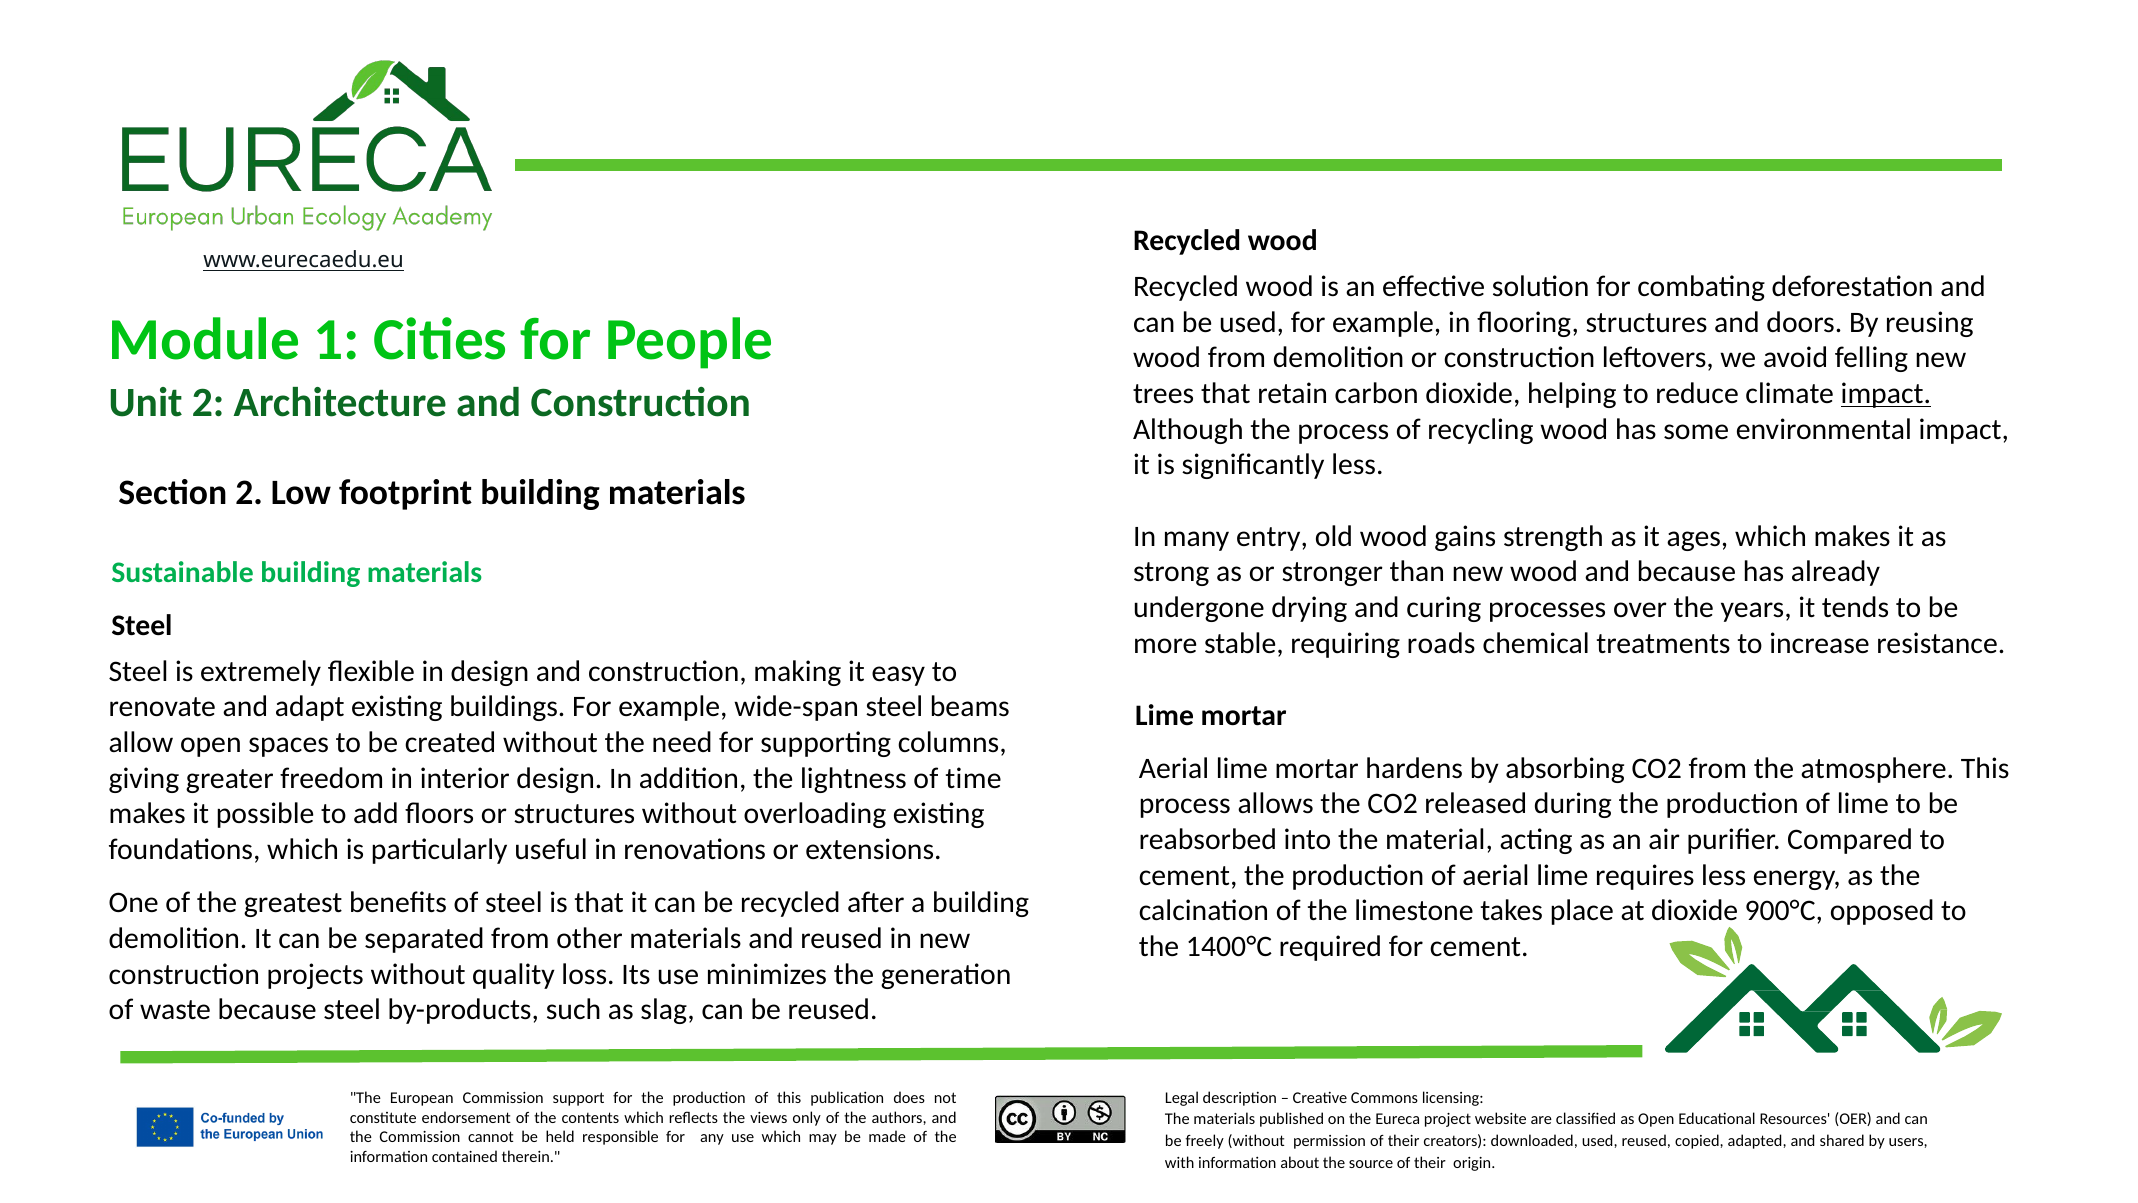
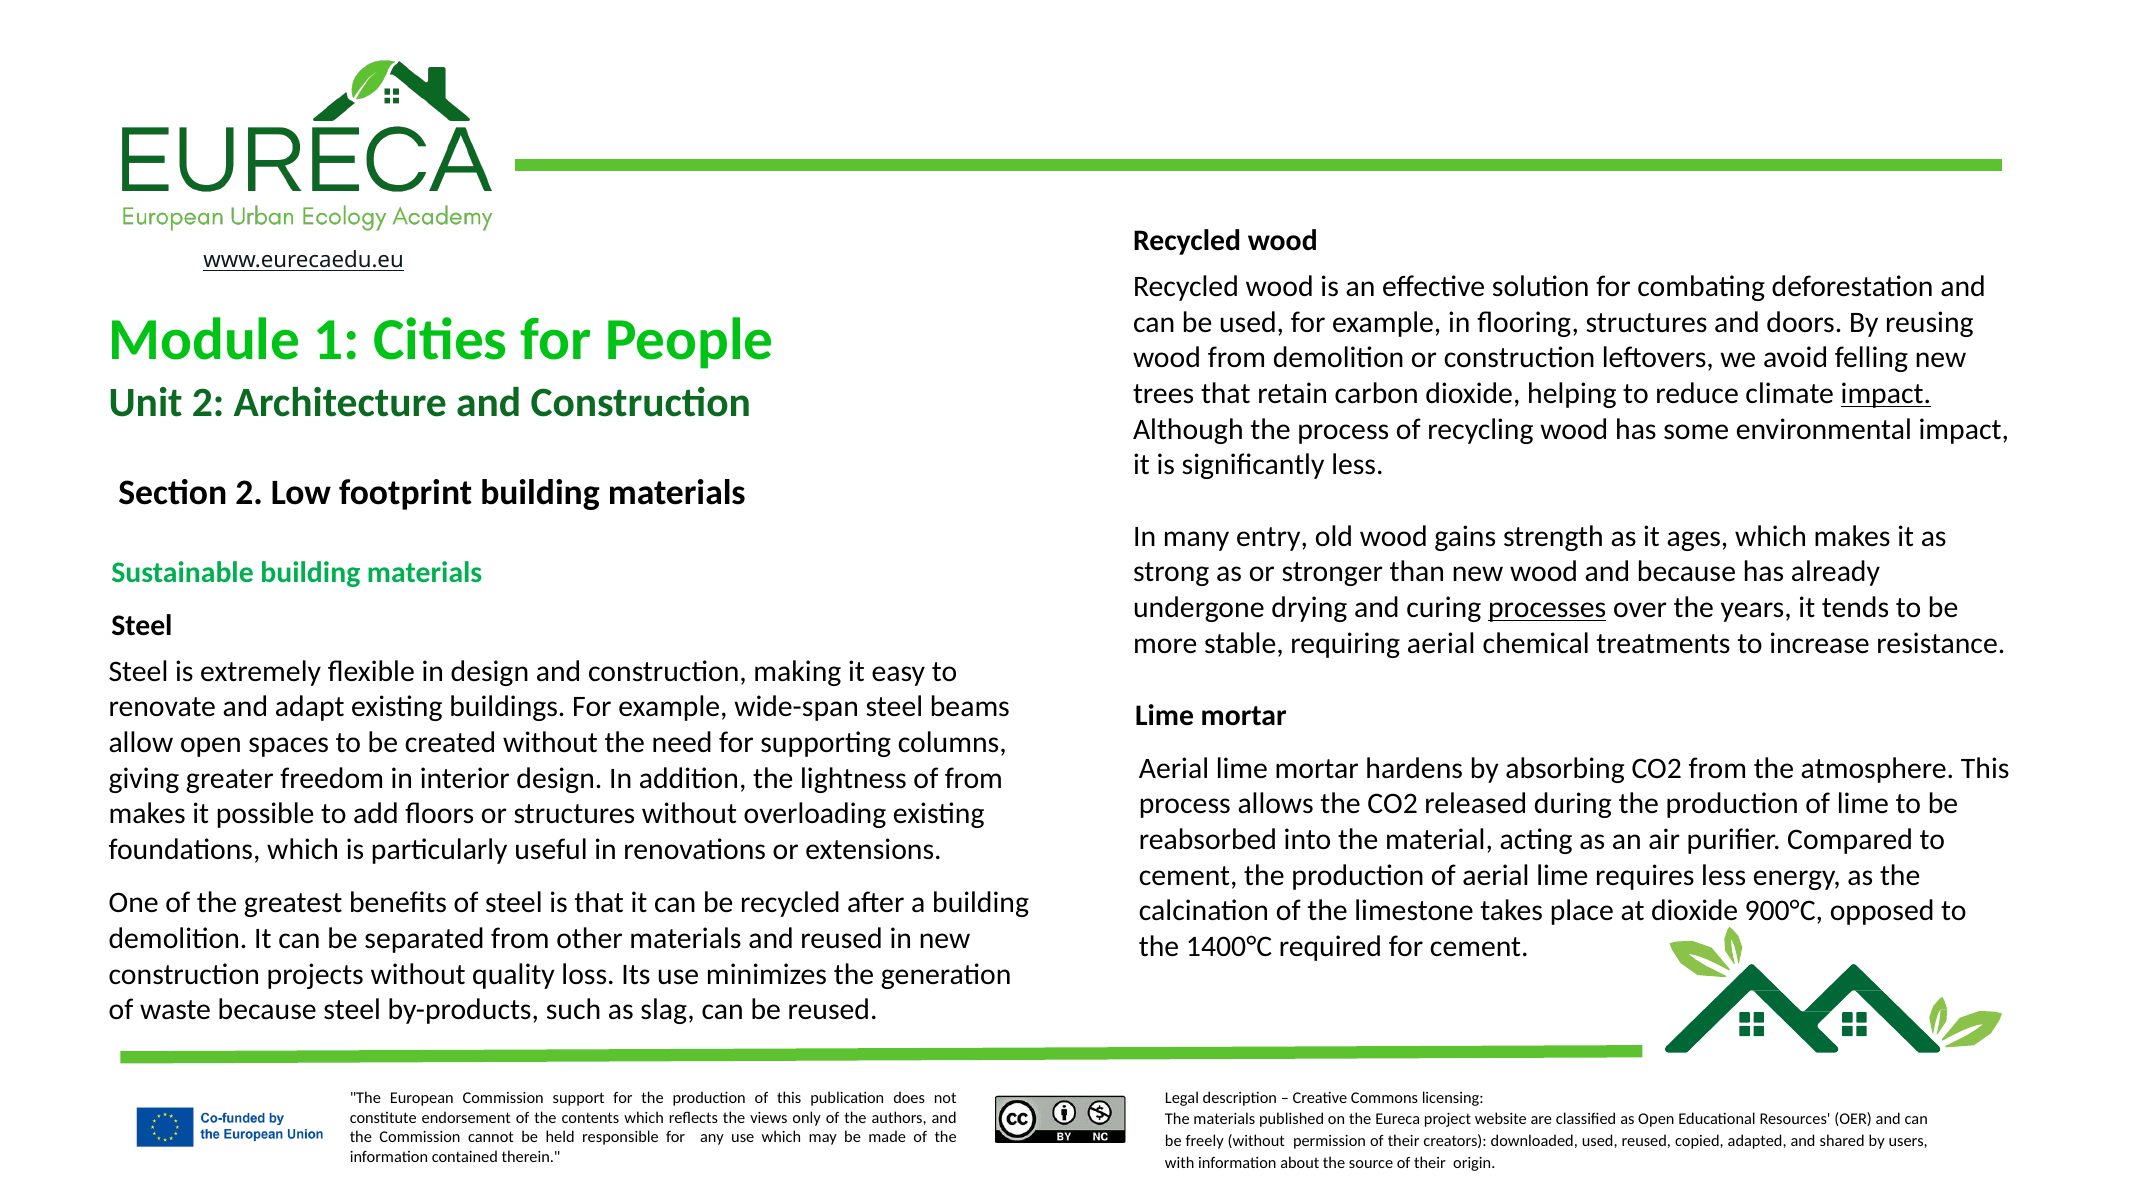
processes underline: none -> present
requiring roads: roads -> aerial
of time: time -> from
